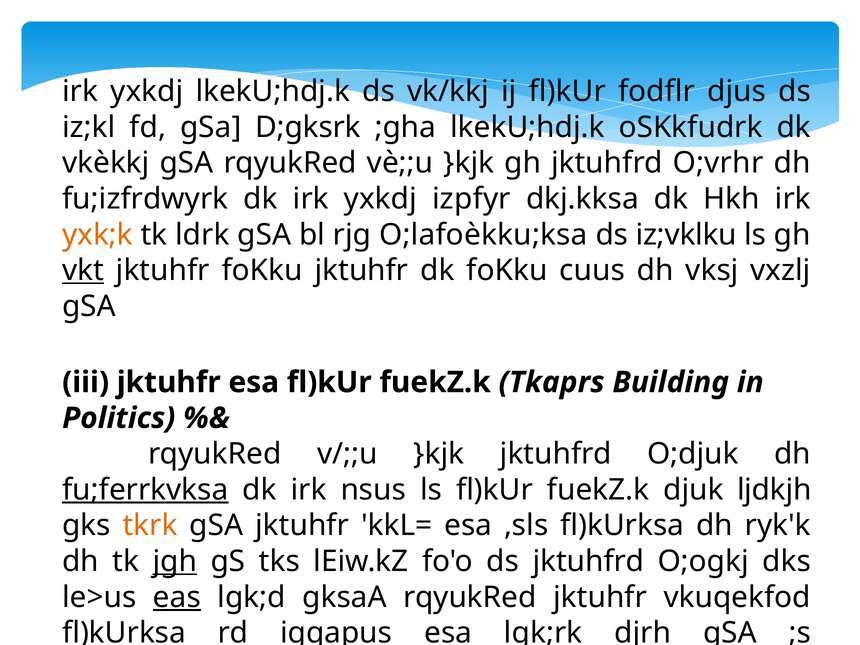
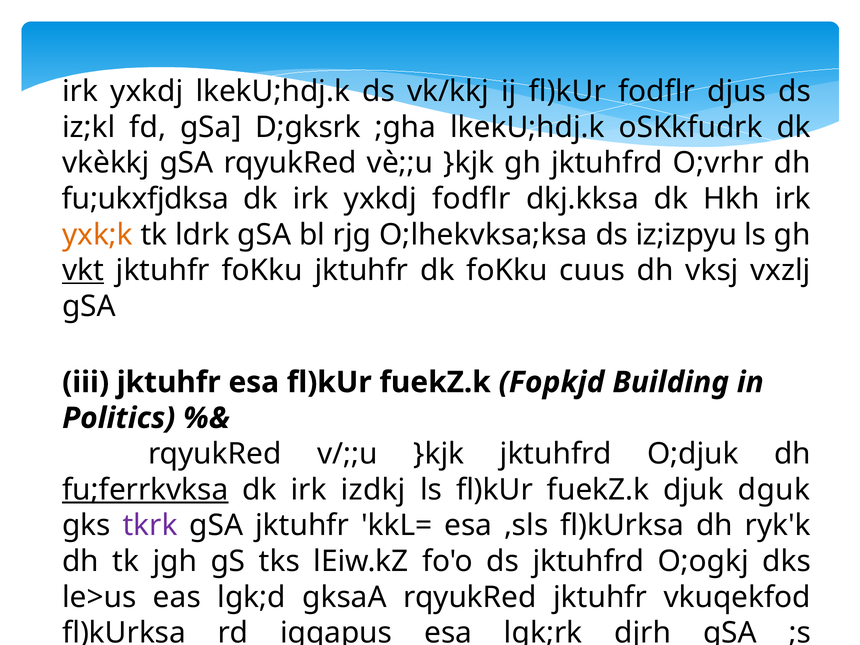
fu;izfrdwyrk: fu;izfrdwyrk -> fu;ukxfjdksa
yxkdj izpfyr: izpfyr -> fodflr
O;lafoèkku;ksa: O;lafoèkku;ksa -> O;lhekvksa;ksa
iz;vklku: iz;vklku -> iz;izpyu
Tkaprs: Tkaprs -> Fopkjd
nsus: nsus -> izdkj
ljdkjh: ljdkjh -> dguk
tkrk colour: orange -> purple
jgh underline: present -> none
eas at (177, 597) underline: present -> none
